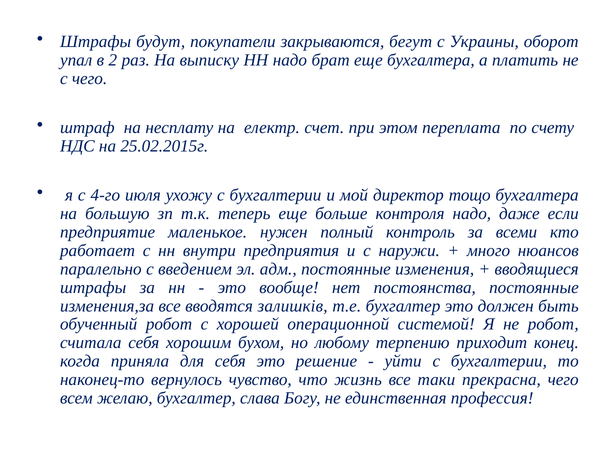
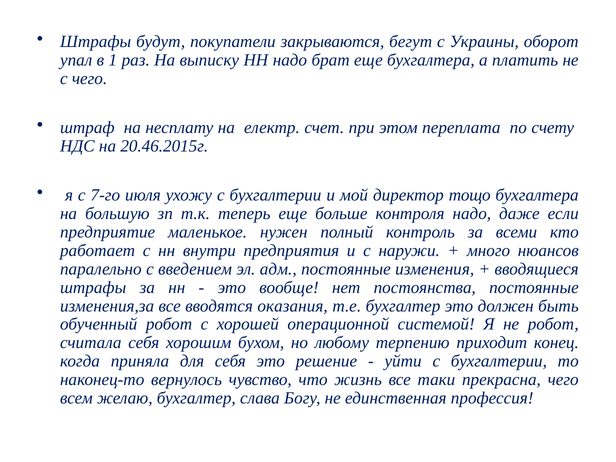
2: 2 -> 1
25.02.2015г: 25.02.2015г -> 20.46.2015г
4-го: 4-го -> 7-го
залишків: залишків -> оказания
